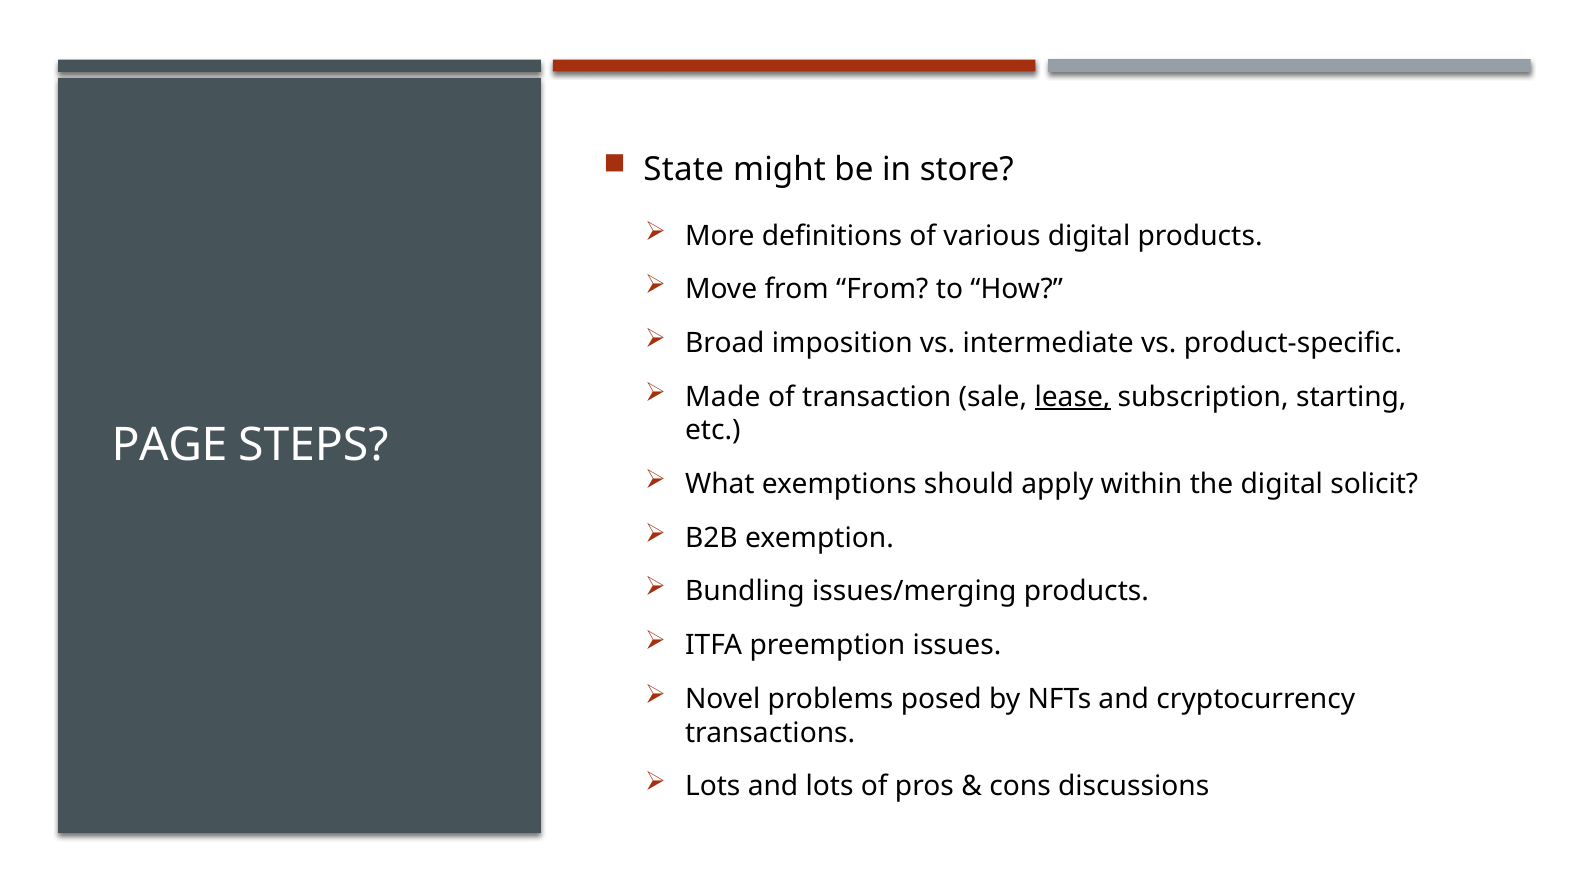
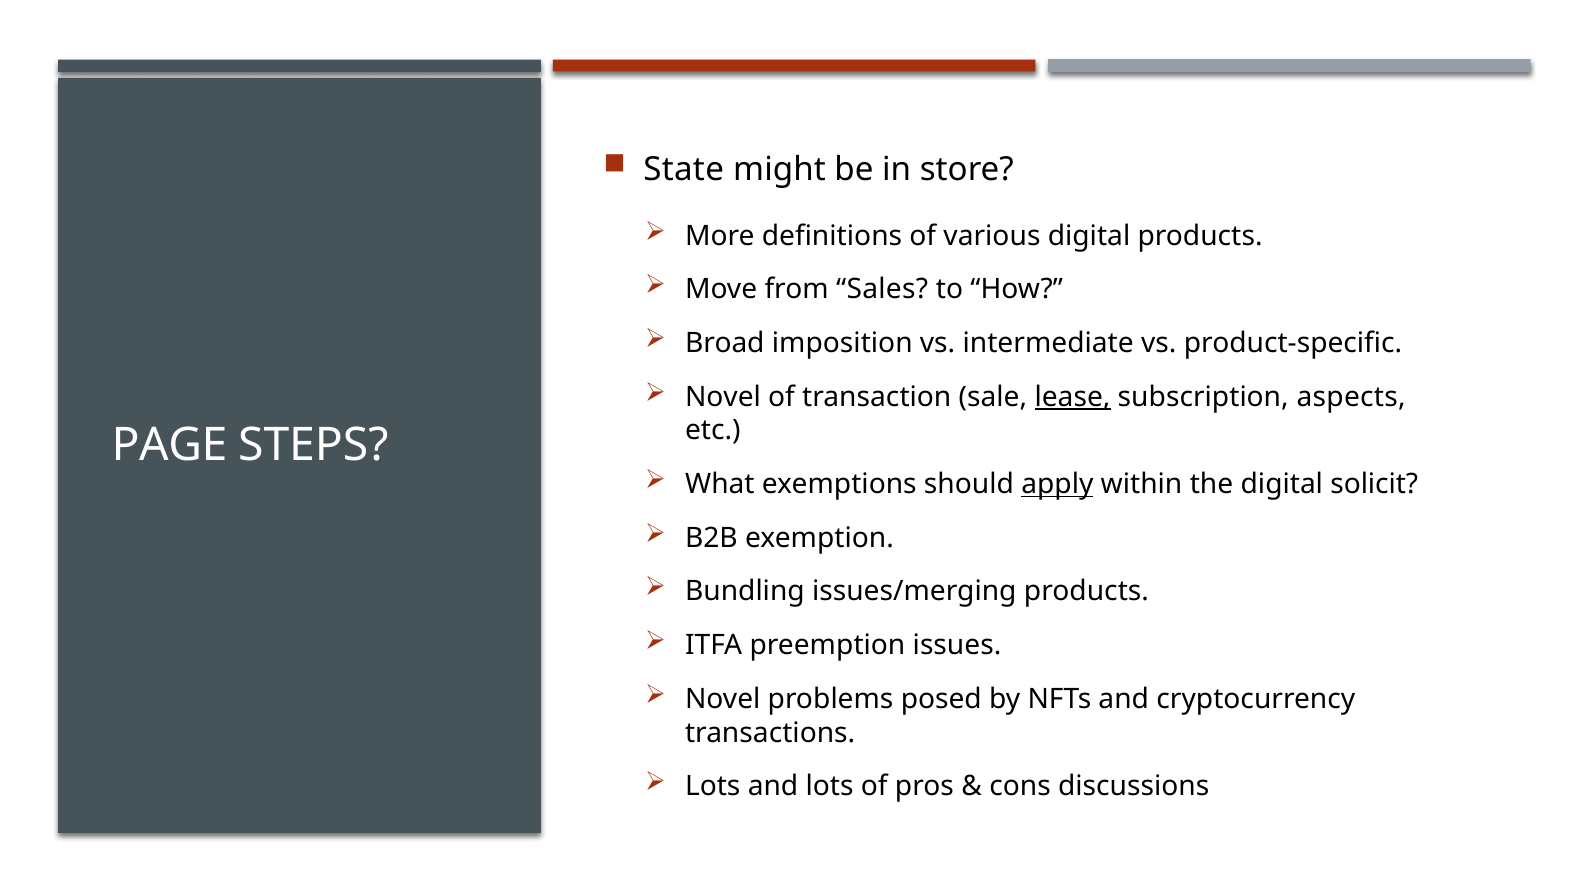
from From: From -> Sales
Made at (723, 397): Made -> Novel
starting: starting -> aspects
apply underline: none -> present
